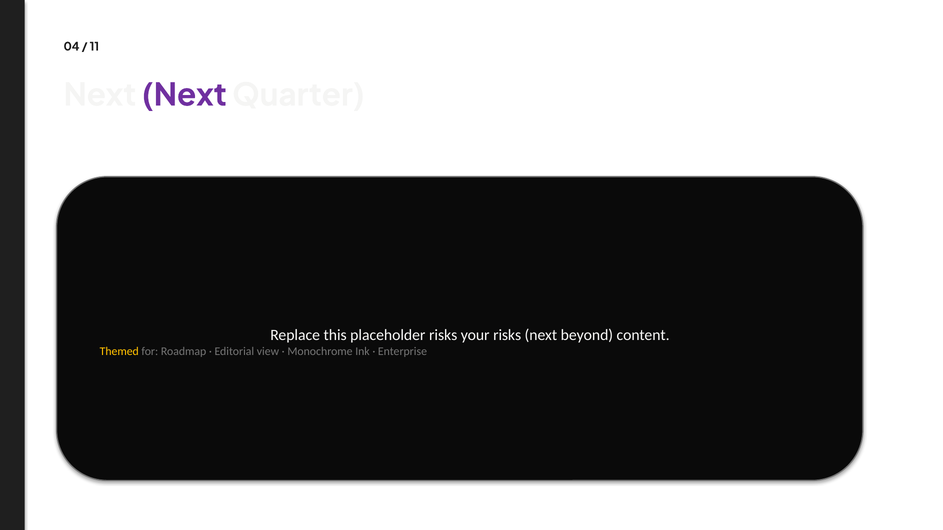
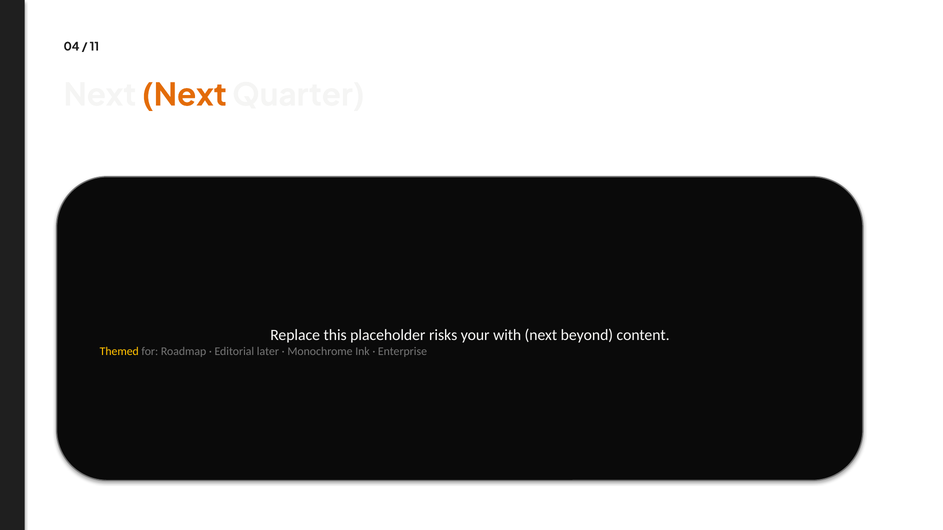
Next at (184, 95) colour: purple -> orange
your risks: risks -> with
view: view -> later
